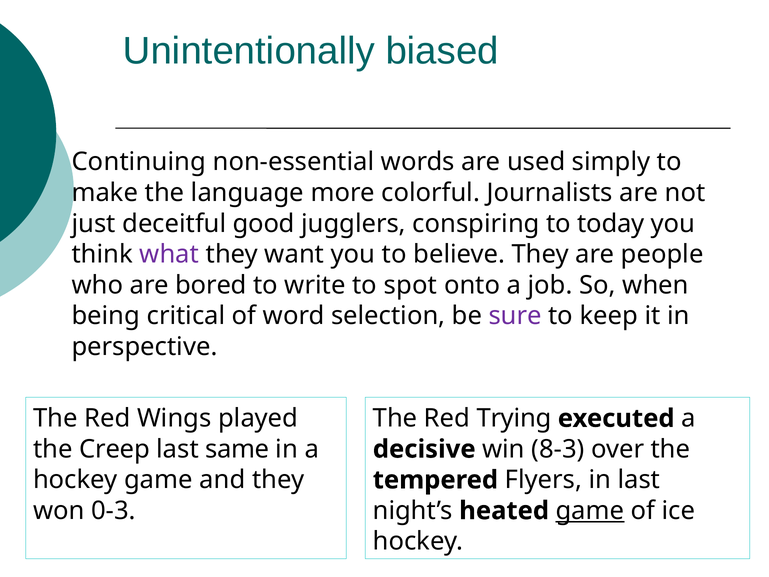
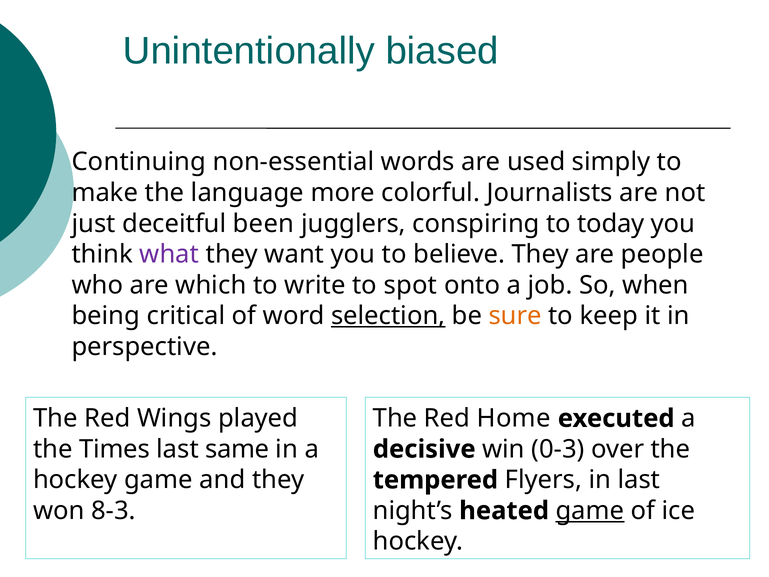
good: good -> been
bored: bored -> which
selection underline: none -> present
sure colour: purple -> orange
Trying: Trying -> Home
Creep: Creep -> Times
8-3: 8-3 -> 0-3
0-3: 0-3 -> 8-3
